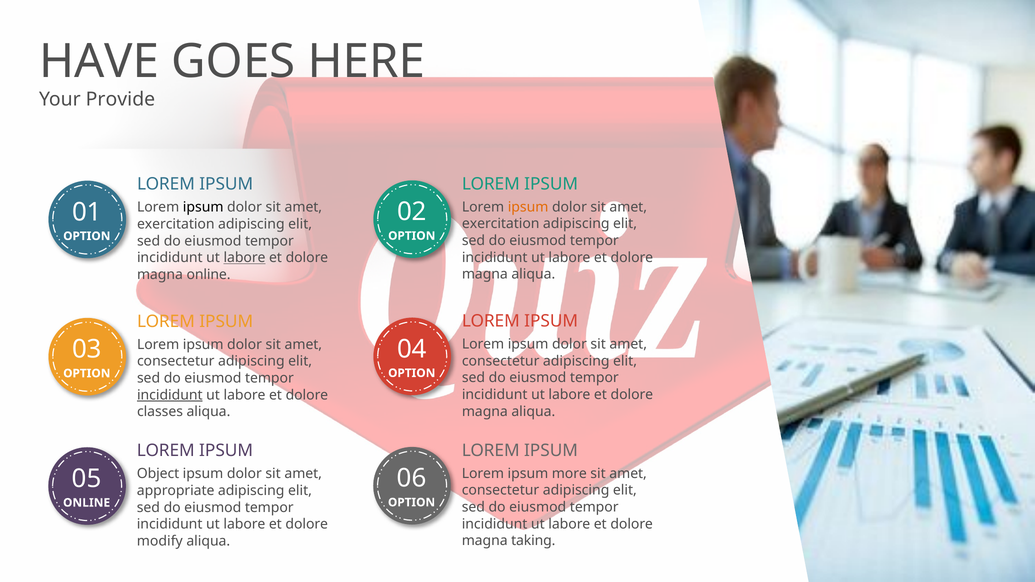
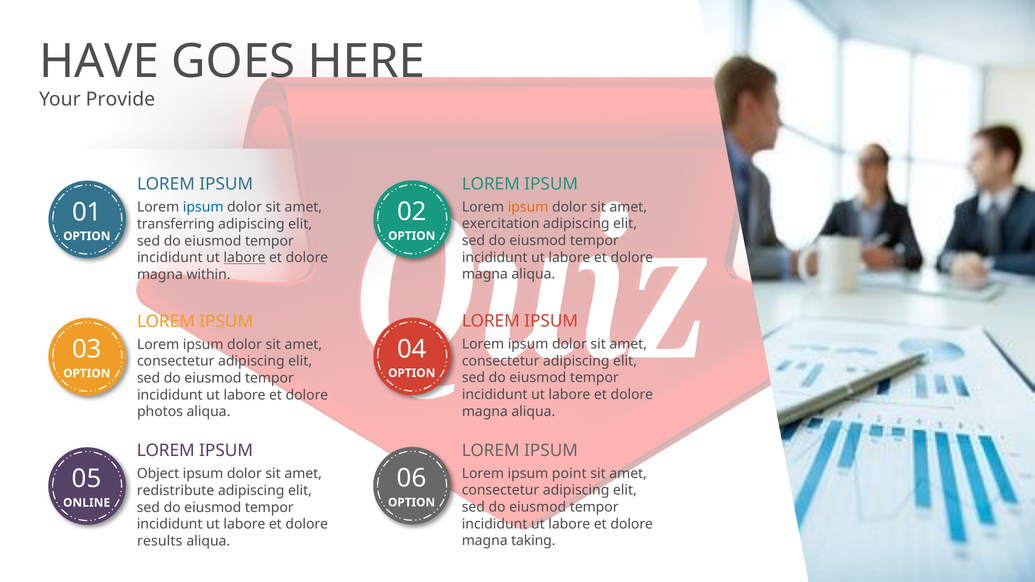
ipsum at (203, 207) colour: black -> blue
exercitation at (176, 224): exercitation -> transferring
magna online: online -> within
incididunt at (170, 395) underline: present -> none
classes: classes -> photos
more: more -> point
appropriate: appropriate -> redistribute
modify: modify -> results
